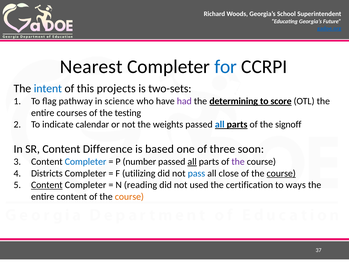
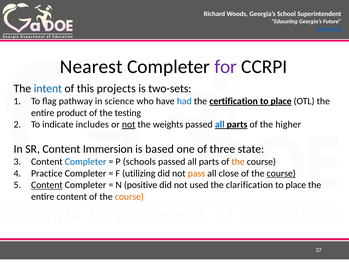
for colour: blue -> purple
had colour: purple -> blue
determining: determining -> certification
score at (281, 101): score -> place
courses: courses -> product
calendar: calendar -> includes
not at (129, 124) underline: none -> present
signoff: signoff -> higher
Difference: Difference -> Immersion
soon: soon -> state
number: number -> schools
all at (192, 162) underline: present -> none
the at (238, 162) colour: purple -> orange
Districts: Districts -> Practice
pass colour: blue -> orange
reading: reading -> positive
certification: certification -> clarification
ways at (296, 185): ways -> place
